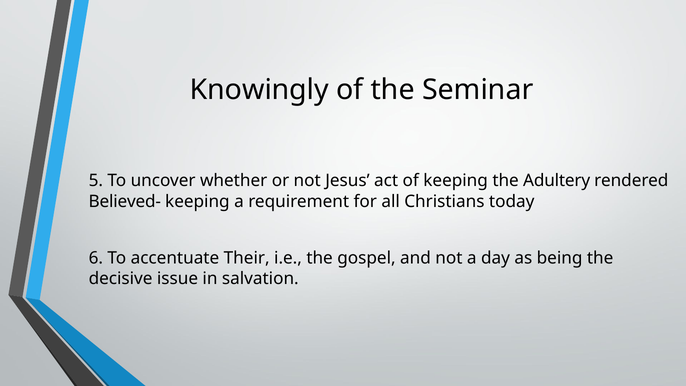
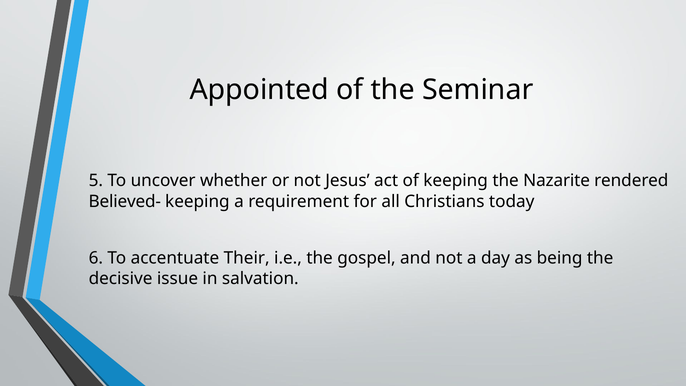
Knowingly: Knowingly -> Appointed
Adultery: Adultery -> Nazarite
